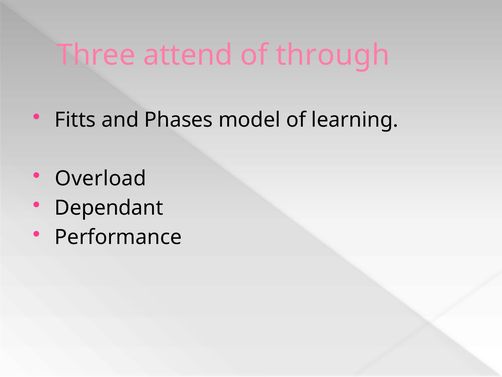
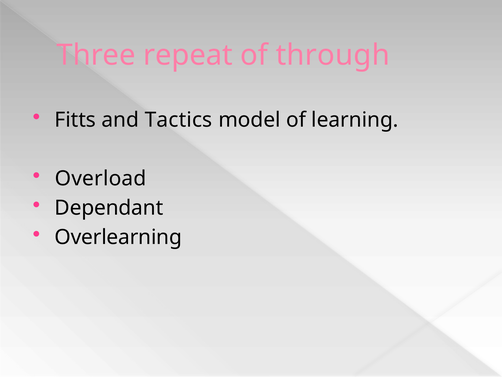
attend: attend -> repeat
Phases: Phases -> Tactics
Performance: Performance -> Overlearning
